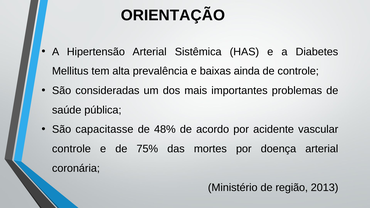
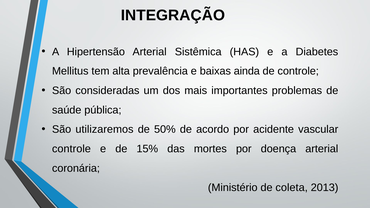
ORIENTAÇÃO: ORIENTAÇÃO -> INTEGRAÇÃO
capacitasse: capacitasse -> utilizaremos
48%: 48% -> 50%
75%: 75% -> 15%
região: região -> coleta
